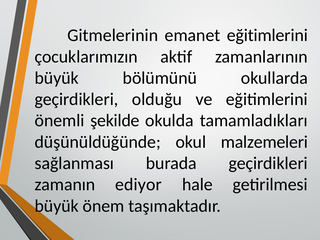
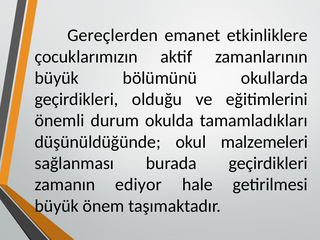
Gitmelerinin: Gitmelerinin -> Gereçlerden
emanet eğitimlerini: eğitimlerini -> etkinliklere
şekilde: şekilde -> durum
